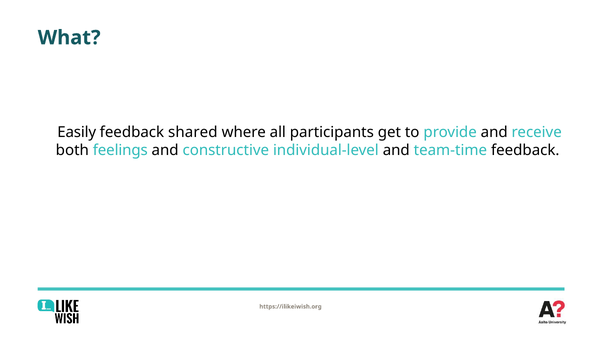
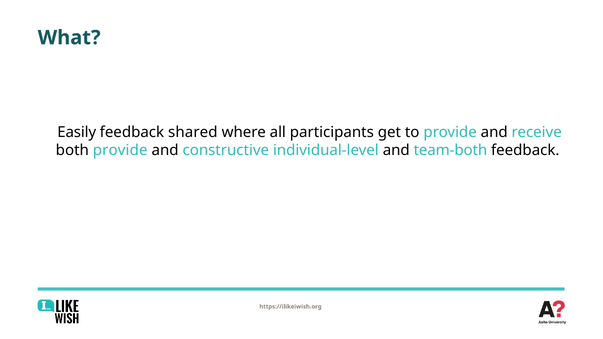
both feelings: feelings -> provide
team-time: team-time -> team-both
